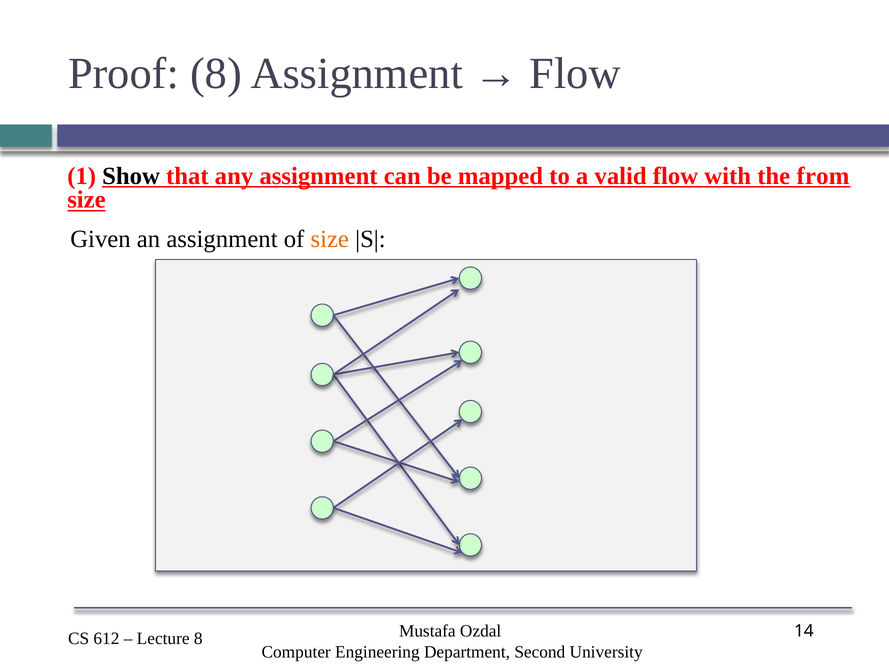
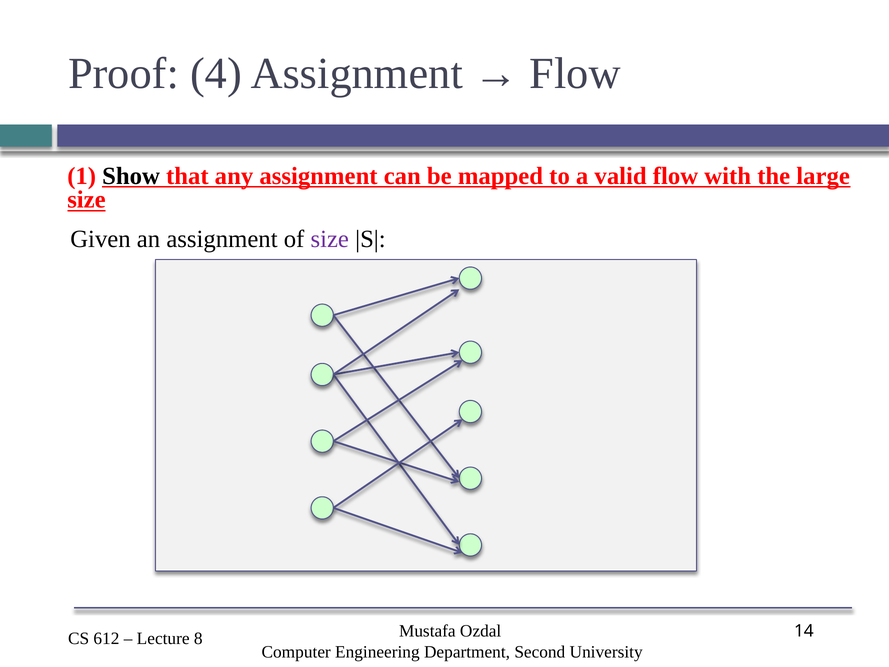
Proof 8: 8 -> 4
from: from -> large
size at (330, 239) colour: orange -> purple
